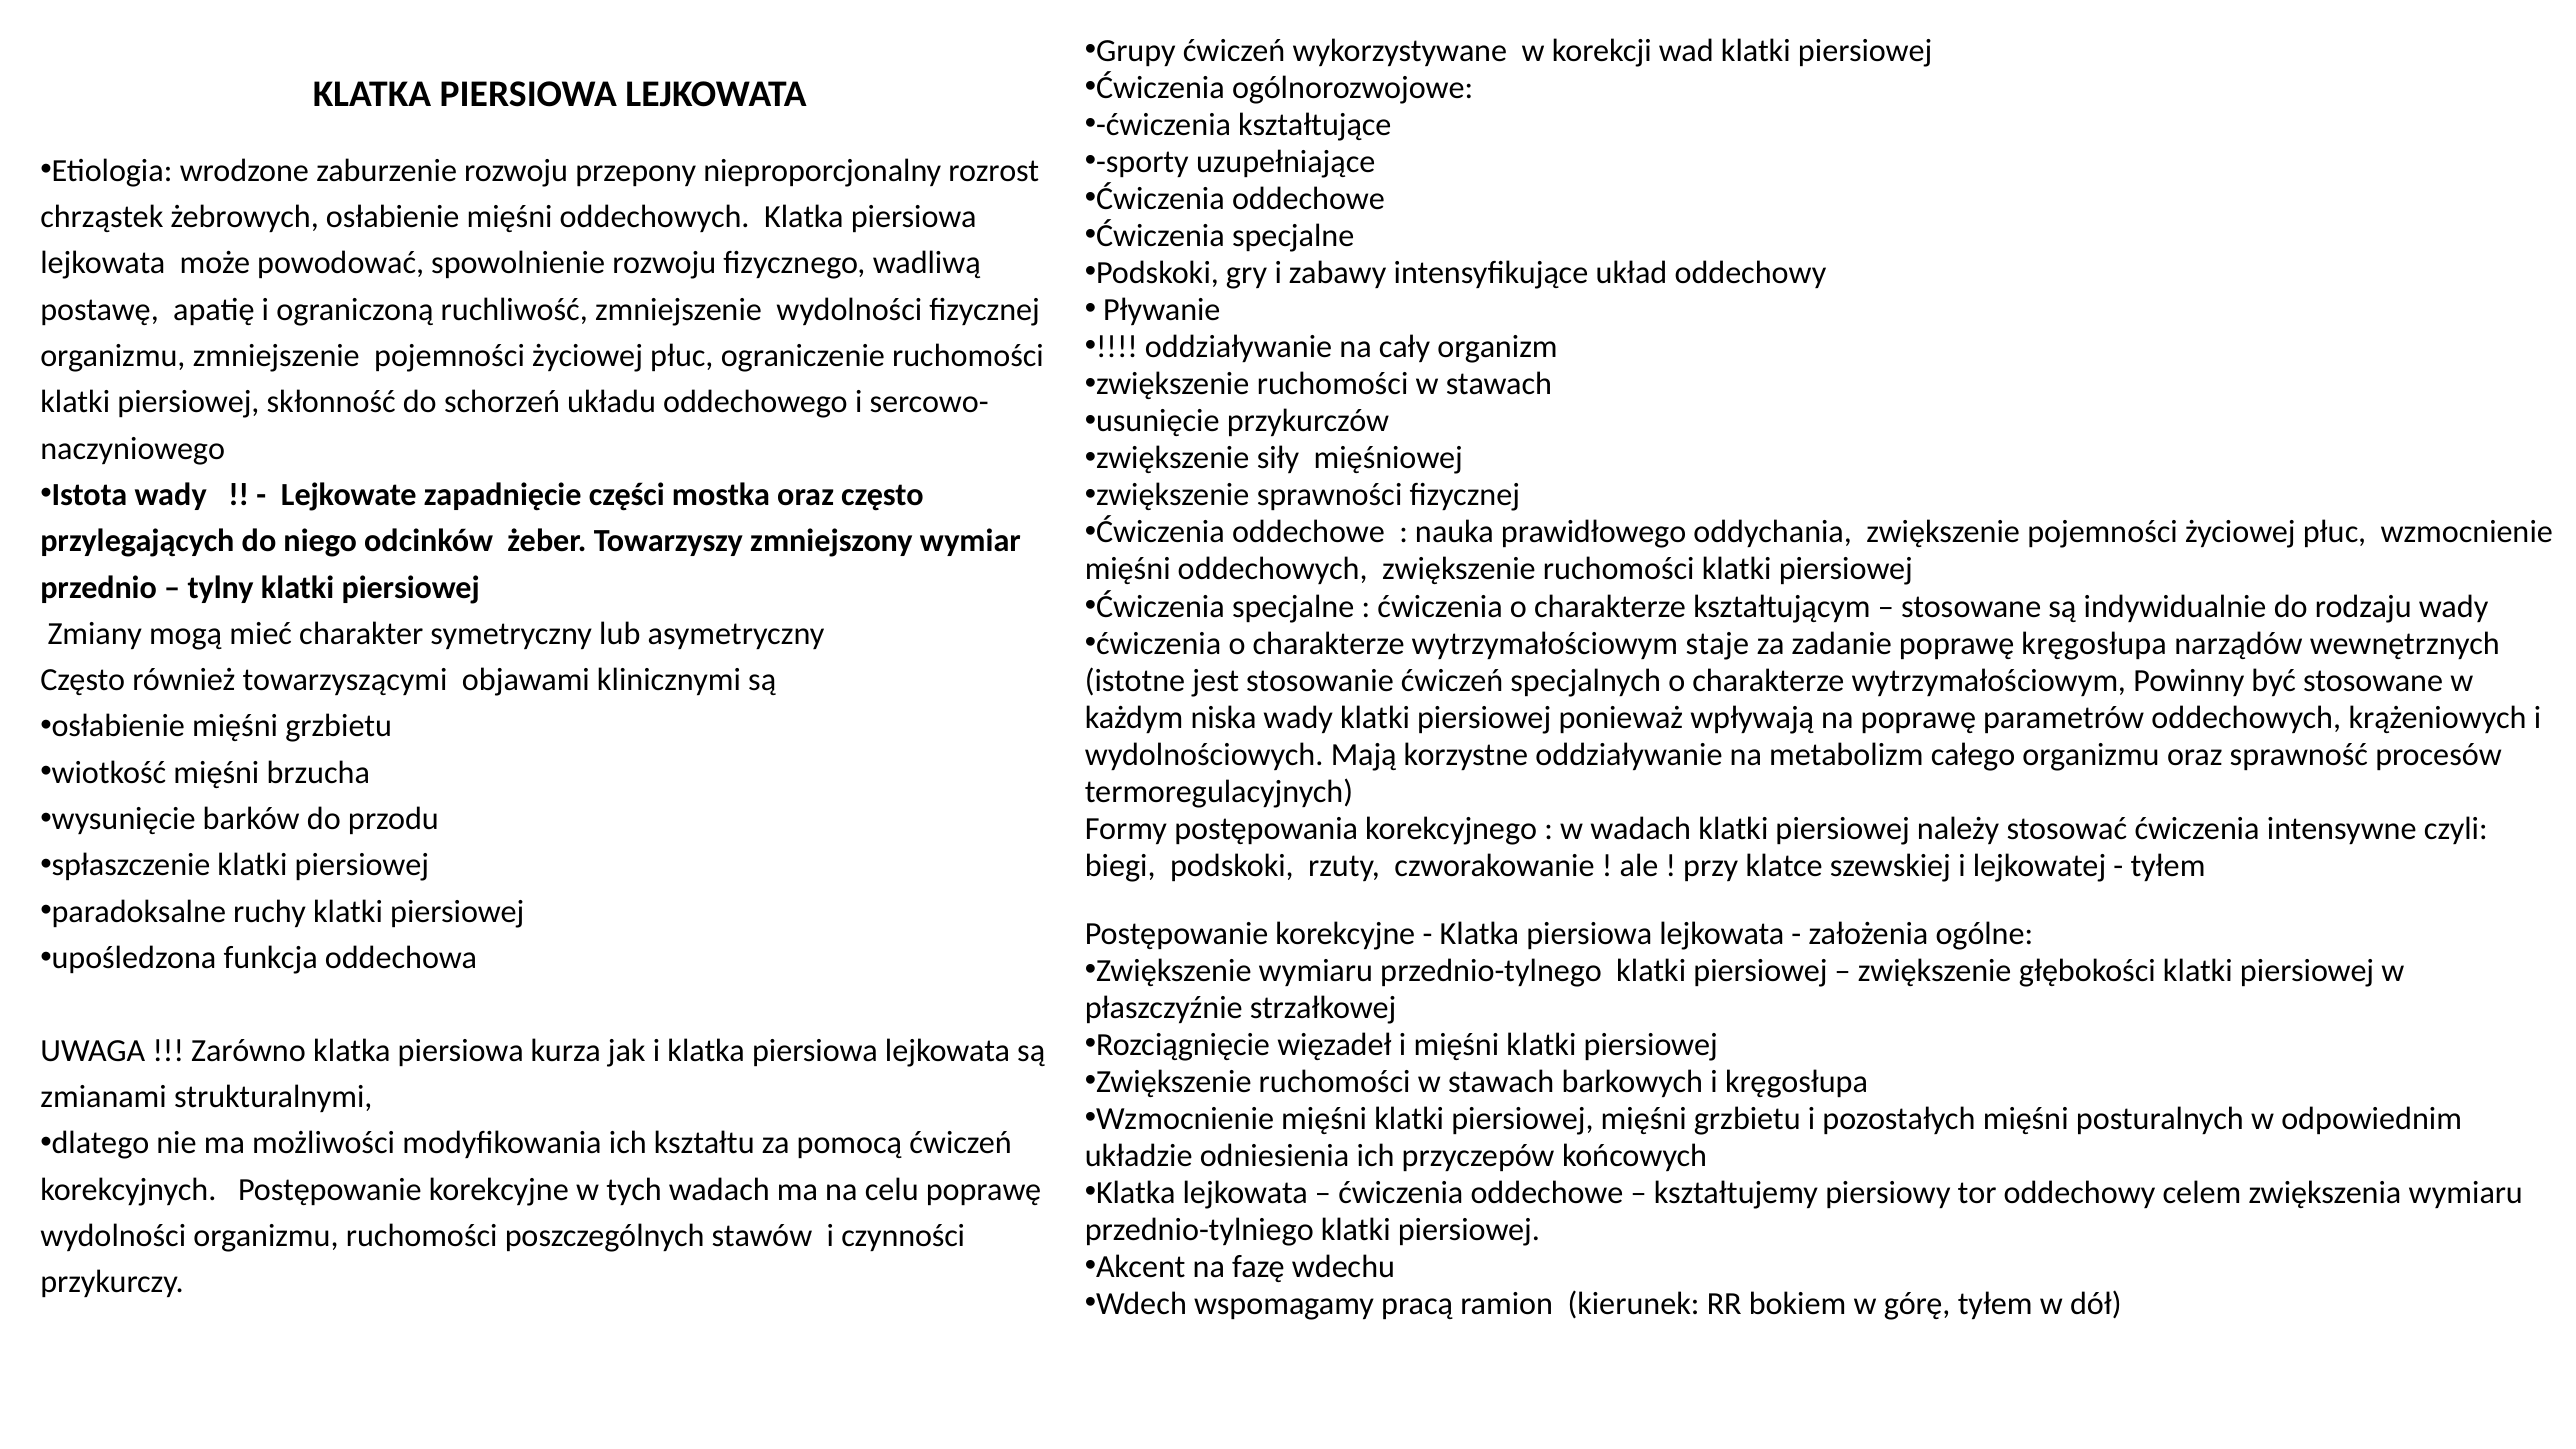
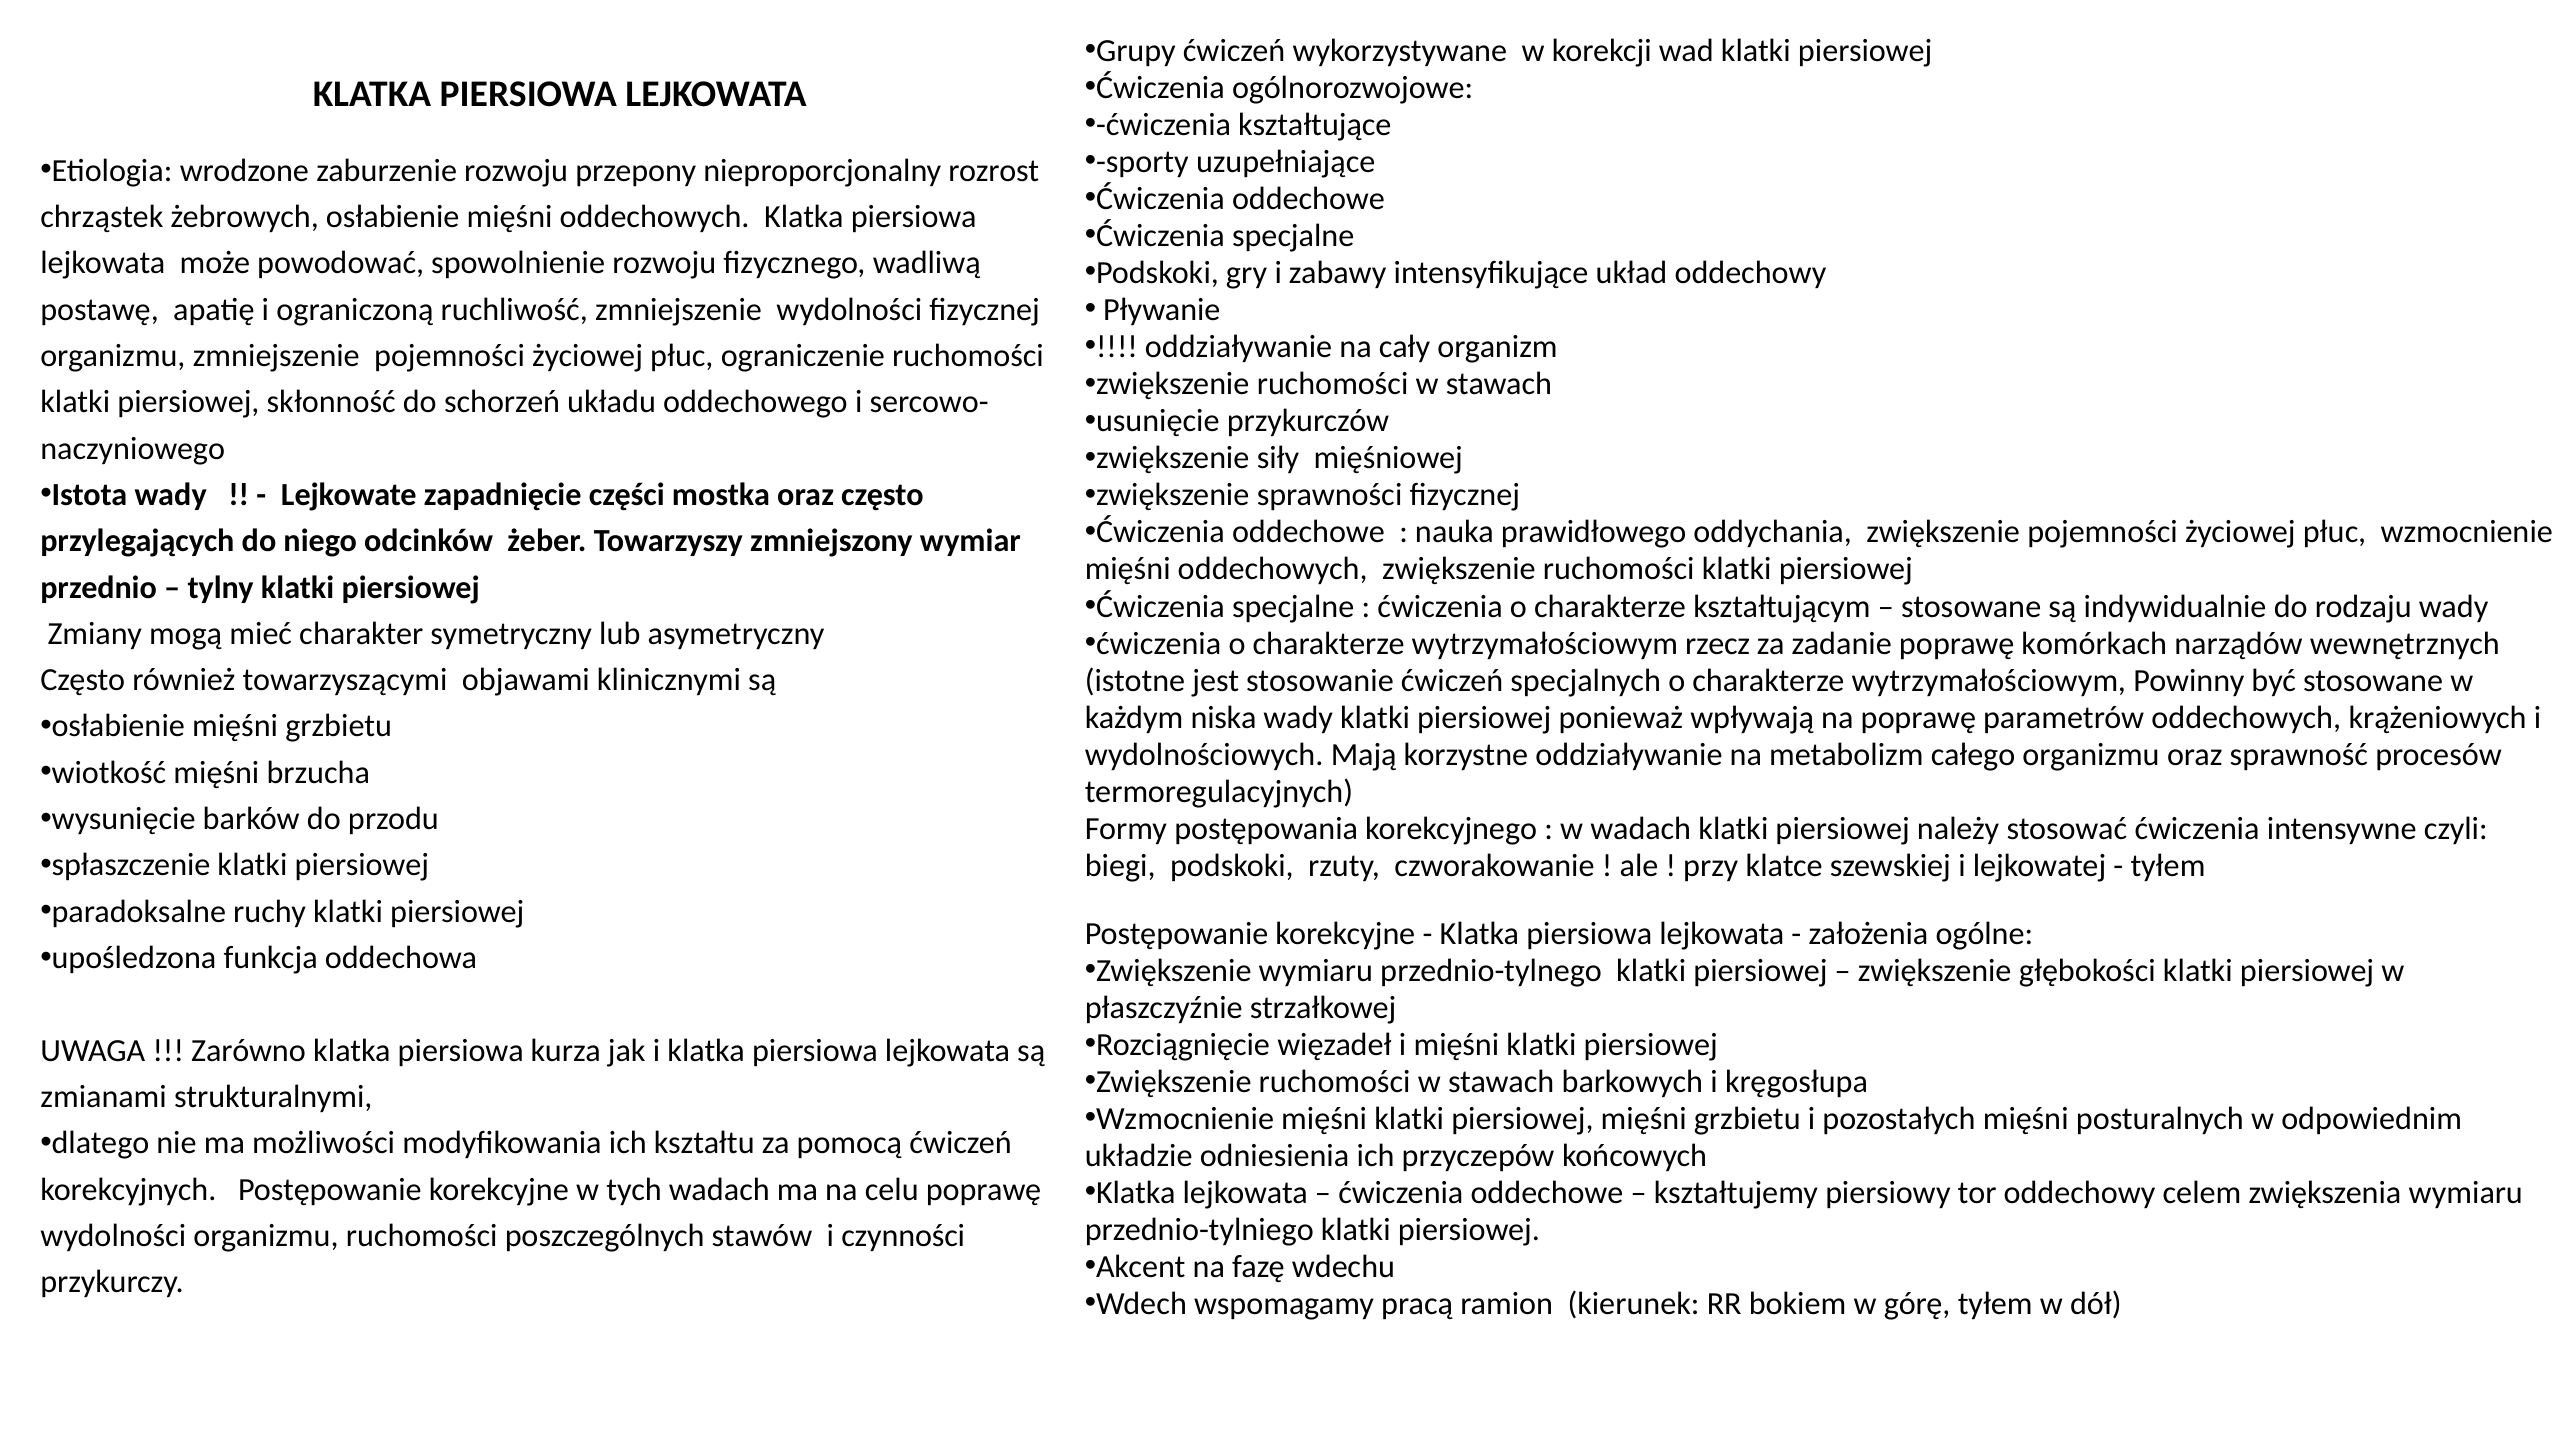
staje: staje -> rzecz
poprawę kręgosłupa: kręgosłupa -> komórkach
